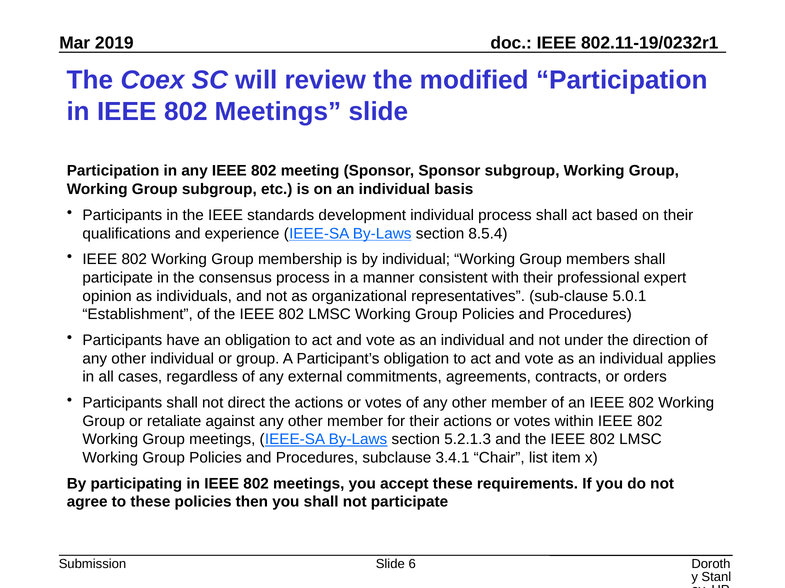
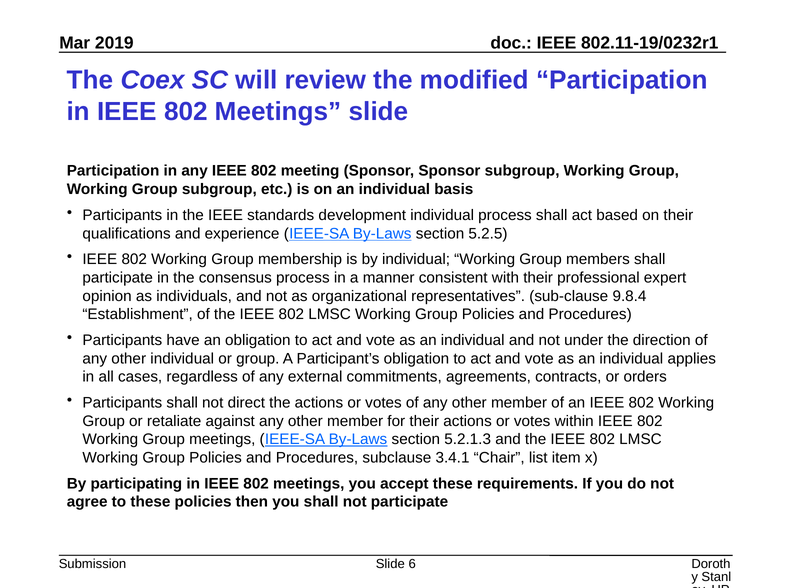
8.5.4: 8.5.4 -> 5.2.5
5.0.1: 5.0.1 -> 9.8.4
